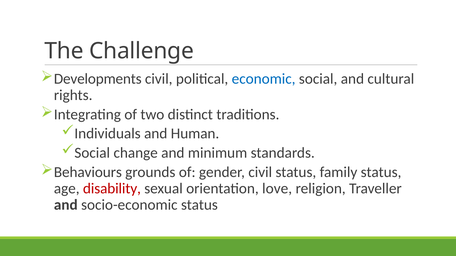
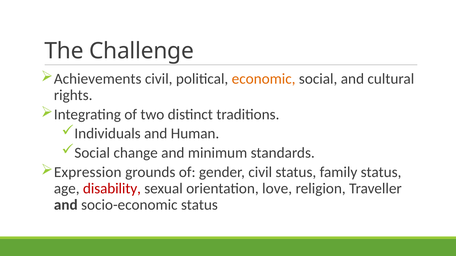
Developments: Developments -> Achievements
economic colour: blue -> orange
Behaviours: Behaviours -> Expression
